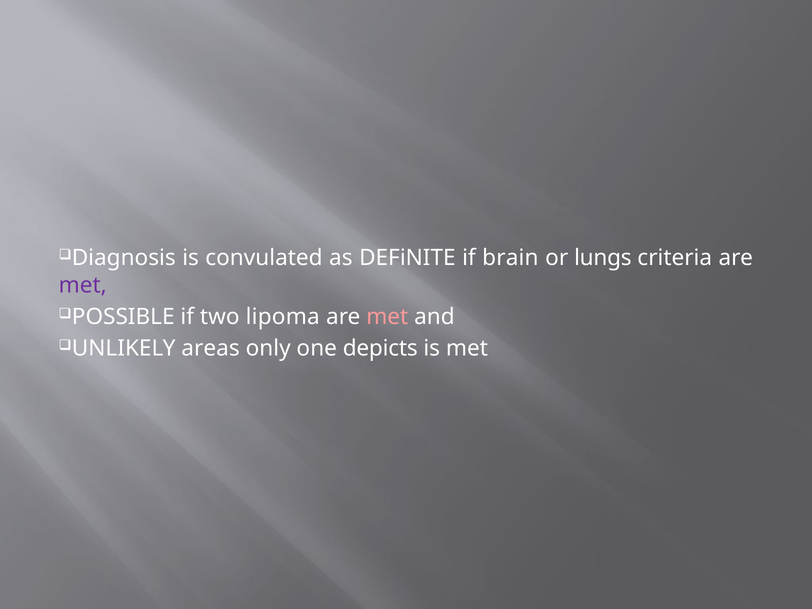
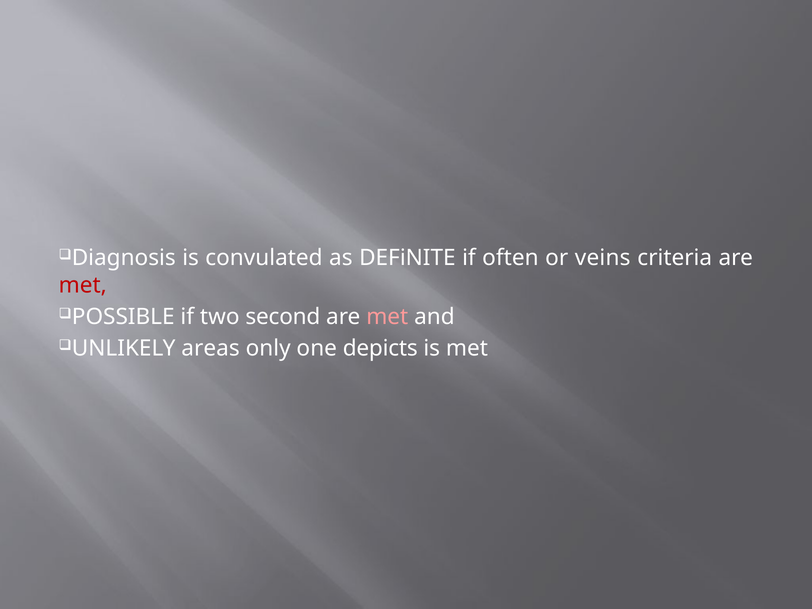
brain: brain -> often
lungs: lungs -> veins
met at (83, 285) colour: purple -> red
lipoma: lipoma -> second
